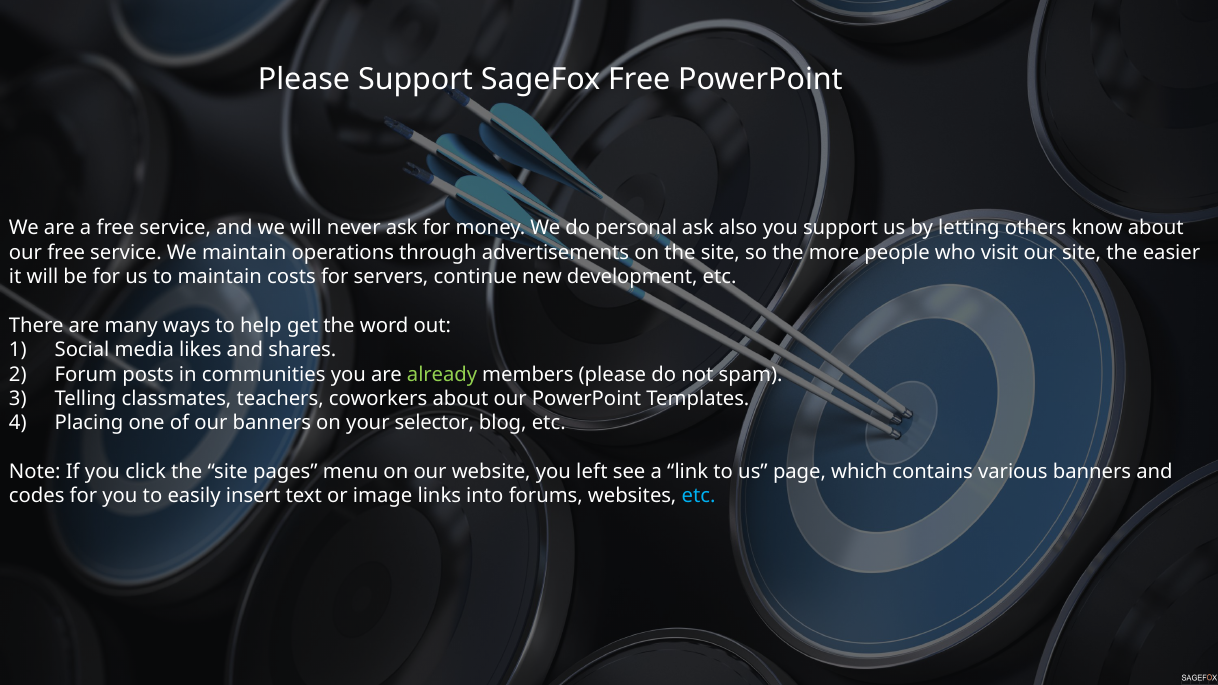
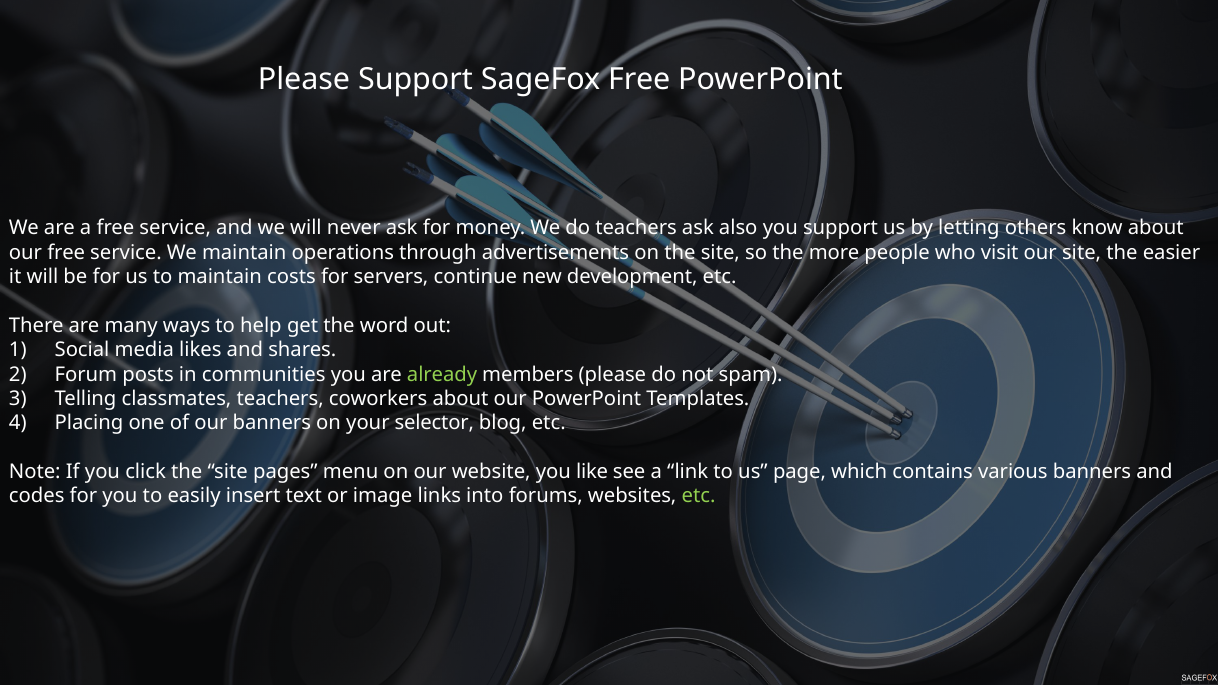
do personal: personal -> teachers
left: left -> like
etc at (699, 496) colour: light blue -> light green
